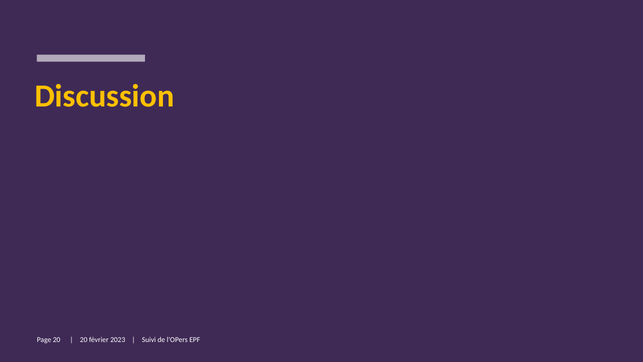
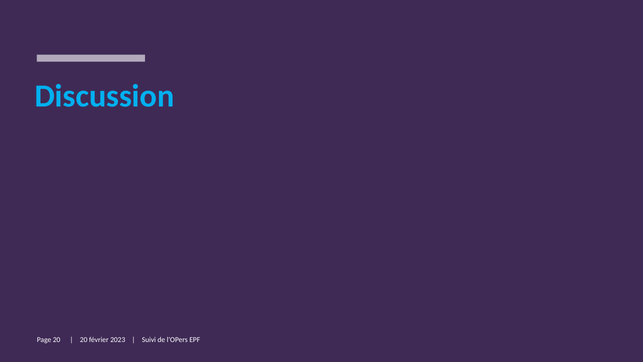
Discussion colour: yellow -> light blue
